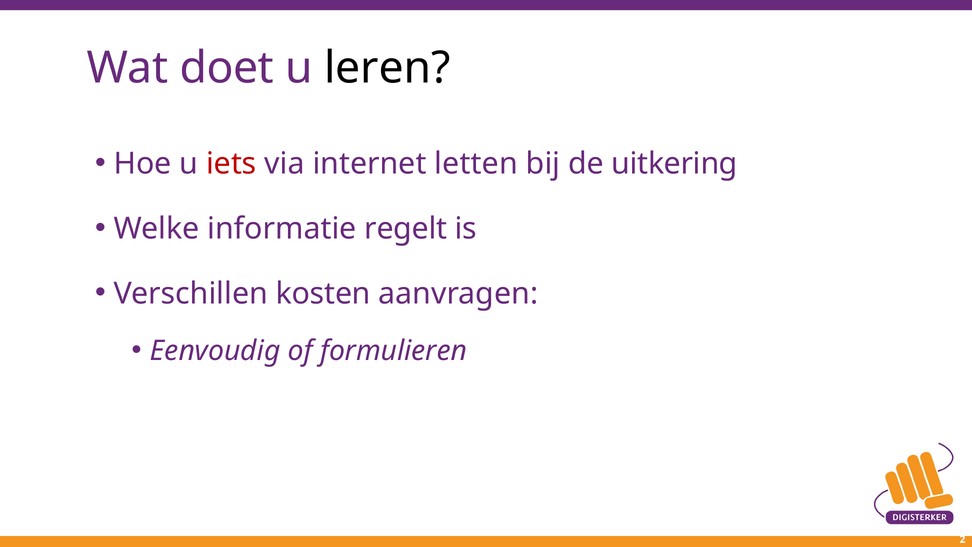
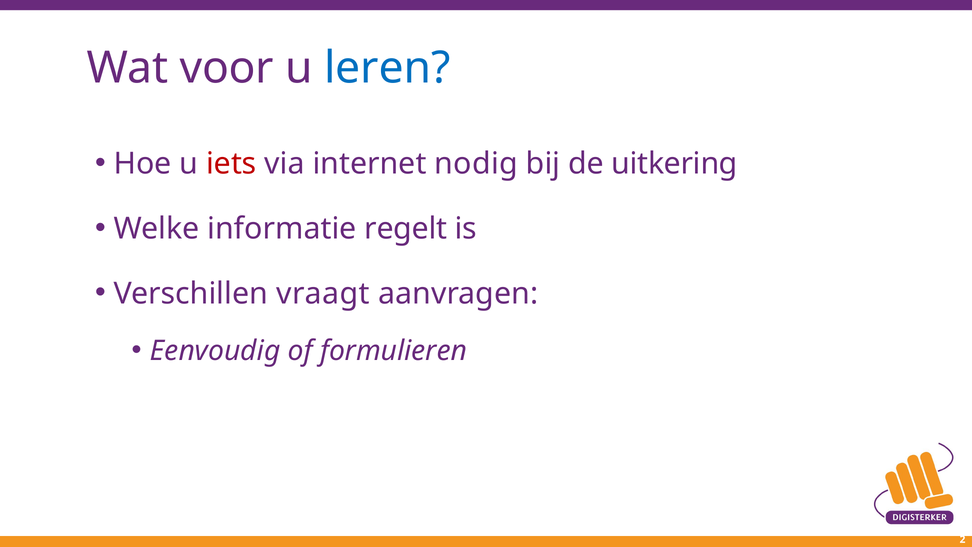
doet: doet -> voor
leren colour: black -> blue
letten: letten -> nodig
kosten: kosten -> vraagt
